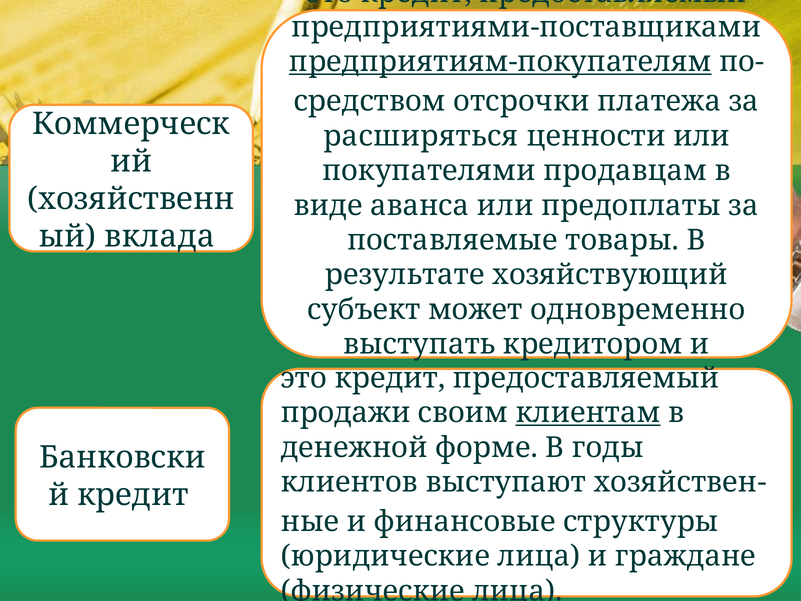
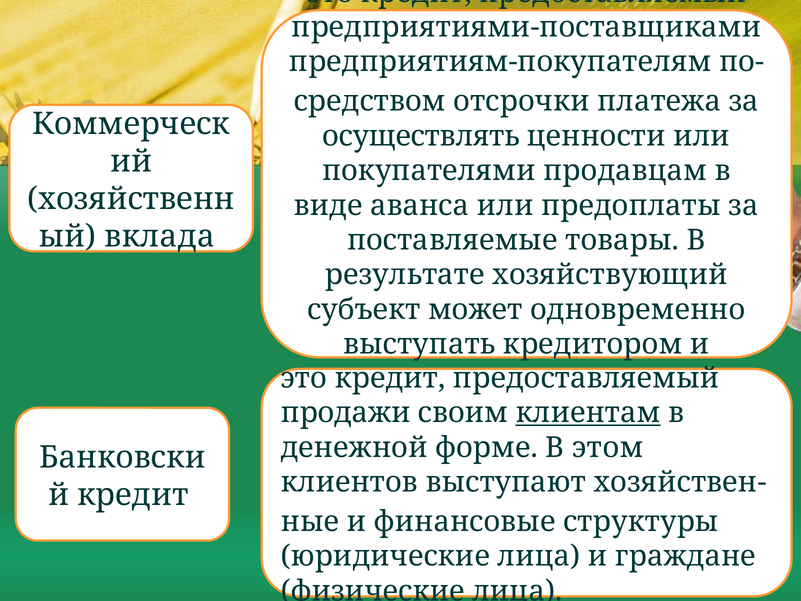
предприятиям-покупателям underline: present -> none
расширяться: расширяться -> осуществлять
годы: годы -> этом
